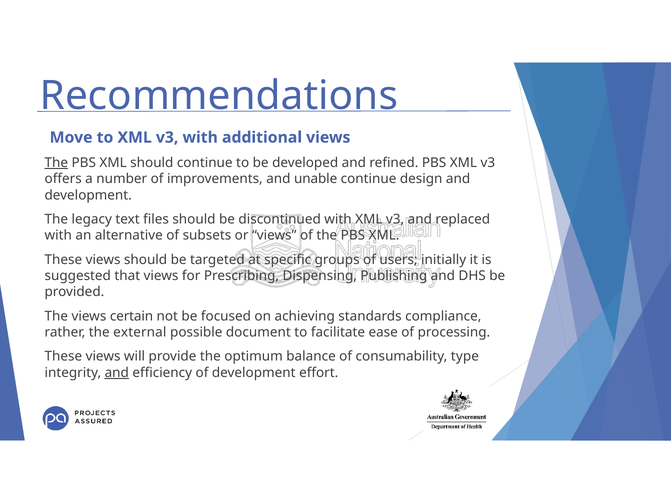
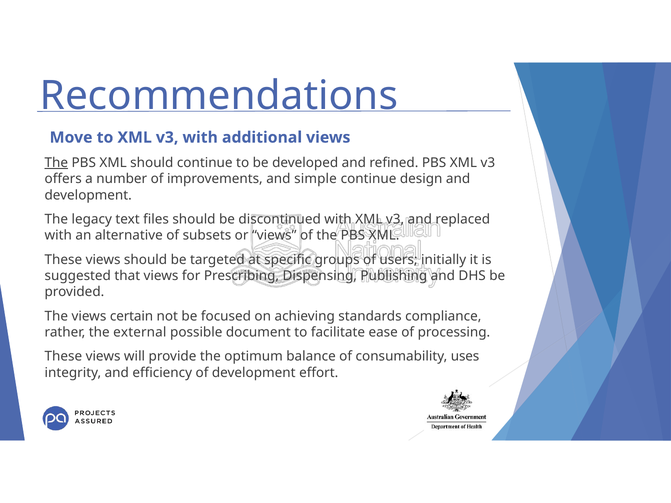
unable: unable -> simple
type: type -> uses
and at (117, 373) underline: present -> none
